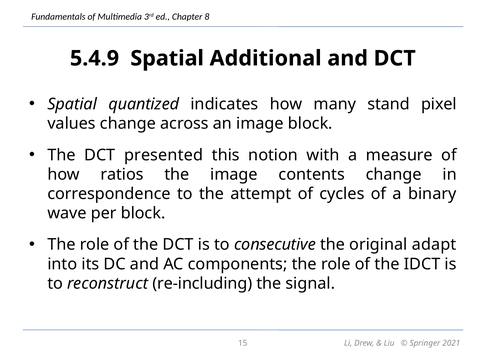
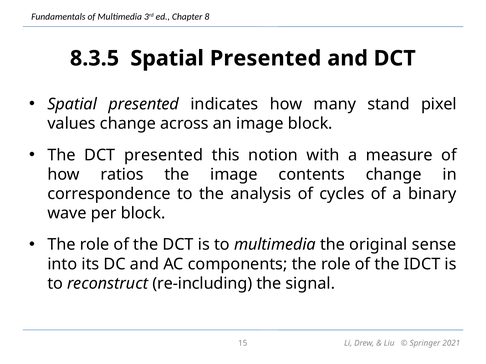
5.4.9: 5.4.9 -> 8.3.5
Additional at (266, 58): Additional -> Presented
quantized at (144, 104): quantized -> presented
attempt: attempt -> analysis
to consecutive: consecutive -> multimedia
adapt: adapt -> sense
